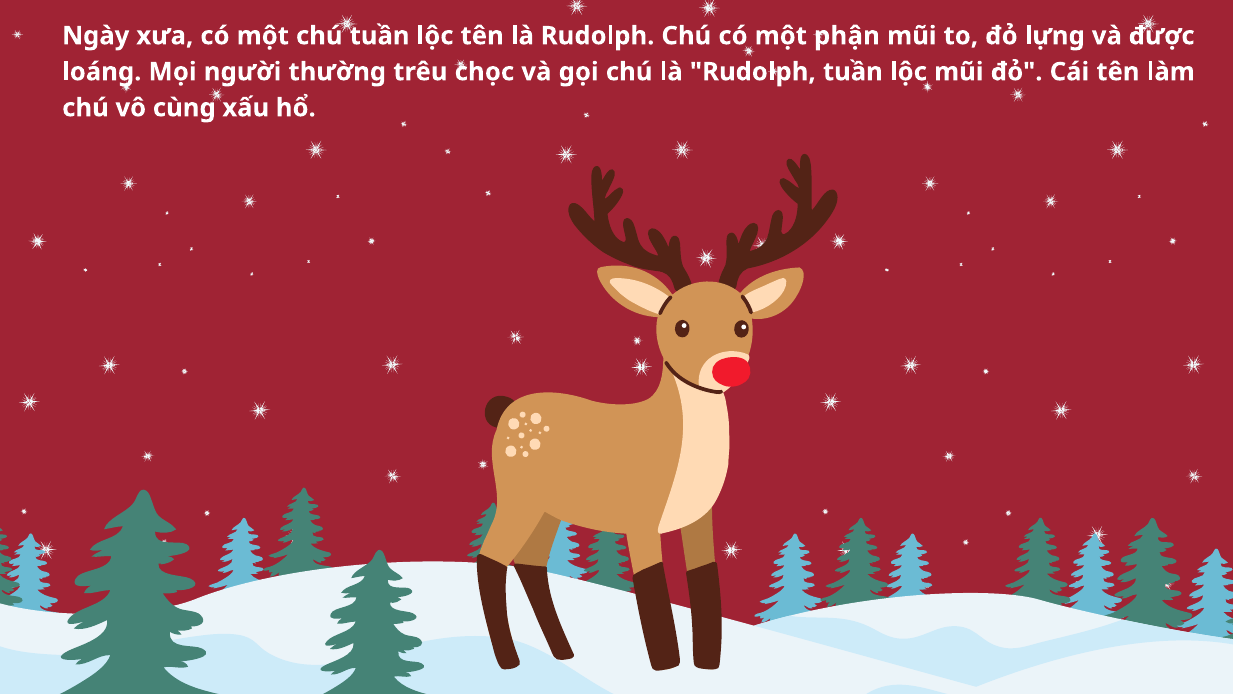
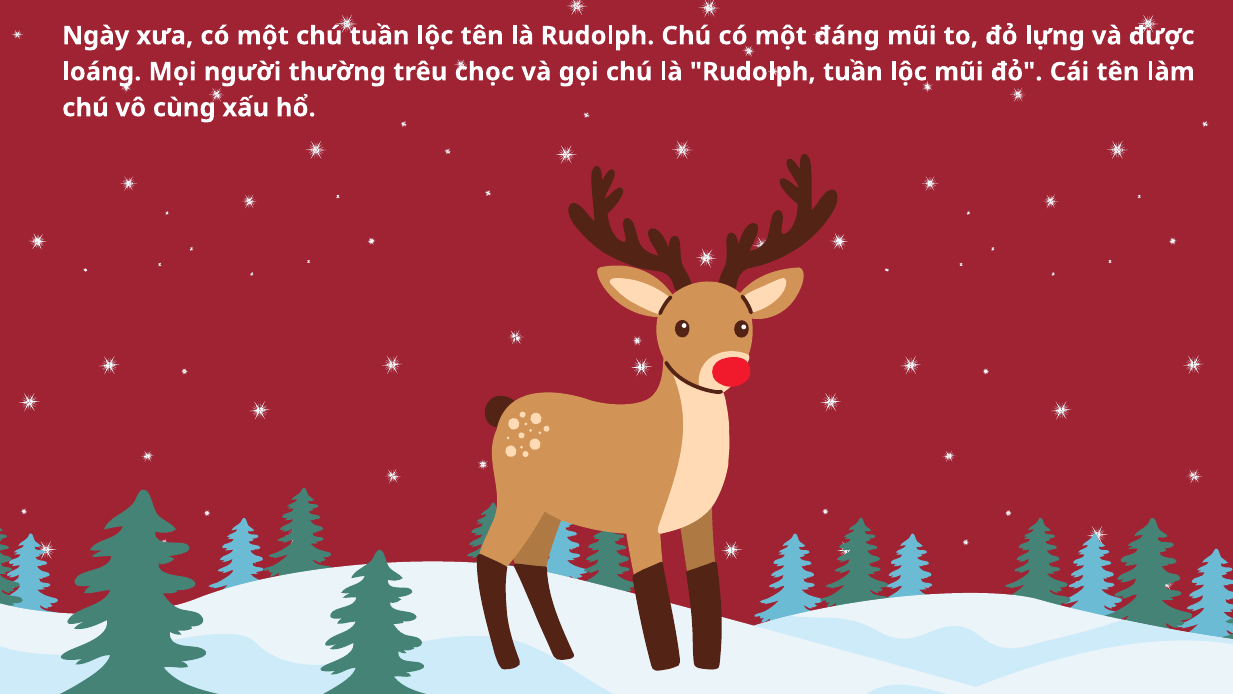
phận: phận -> đáng
